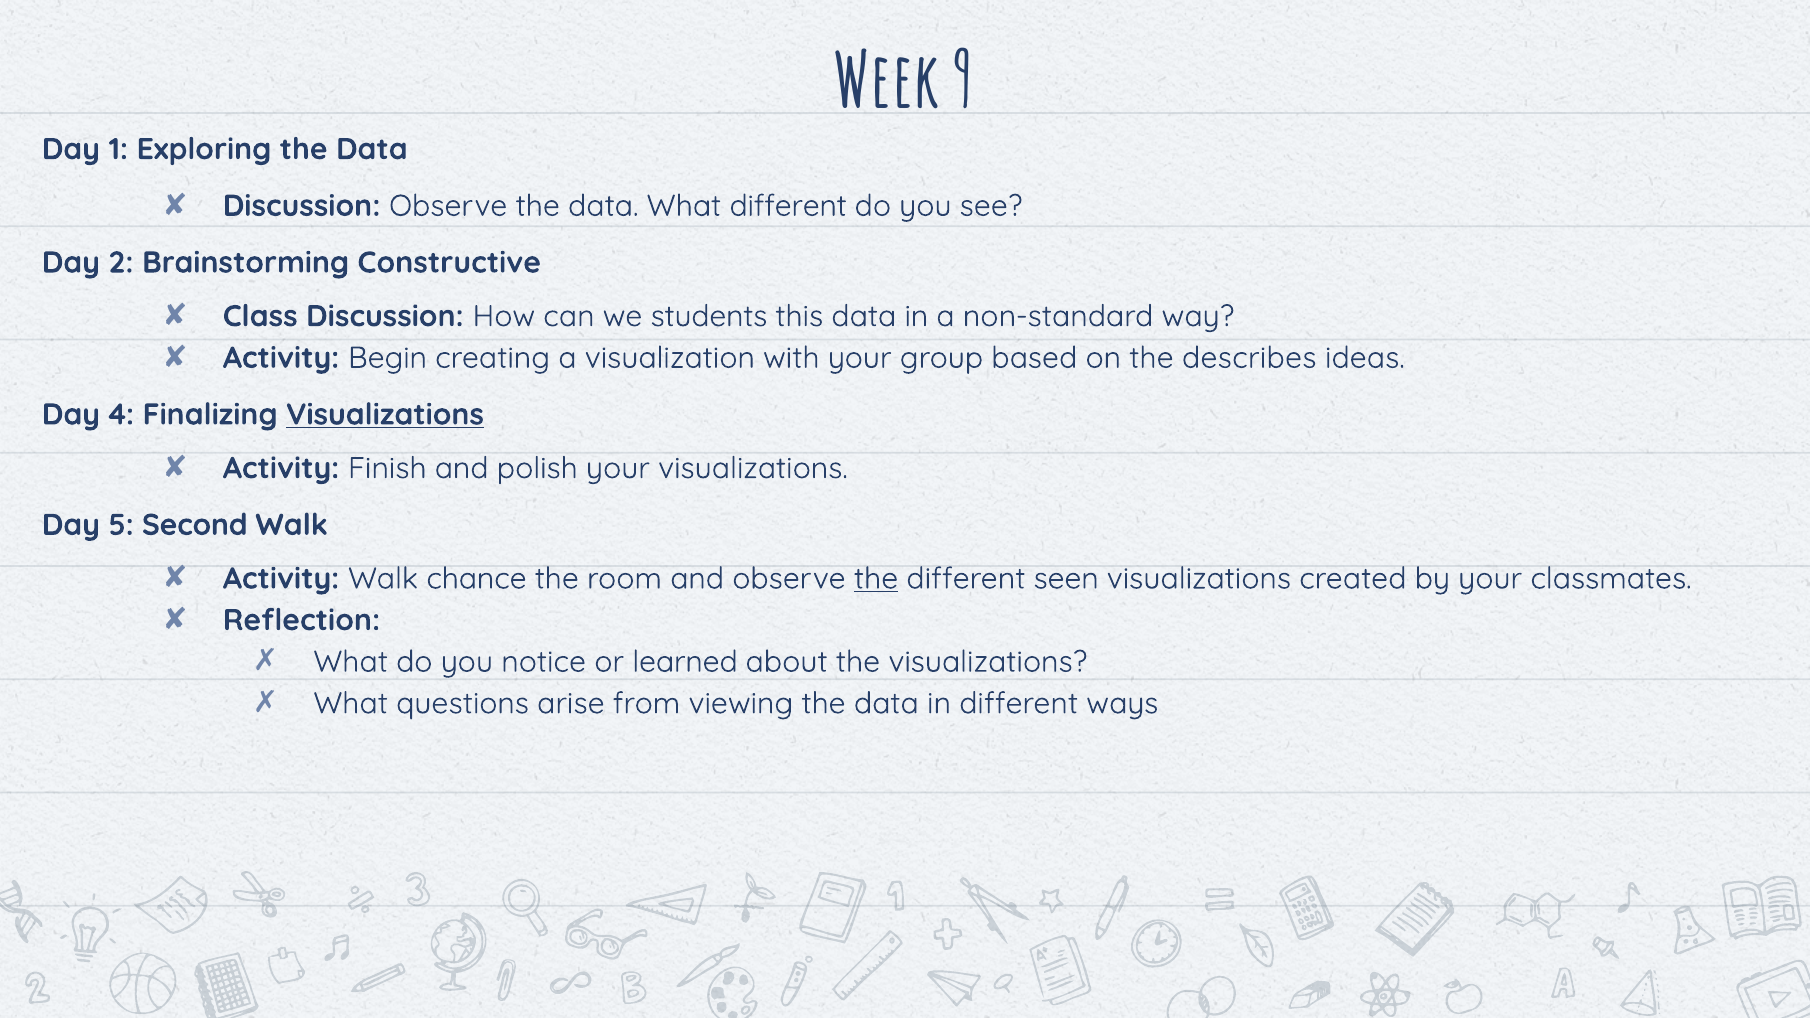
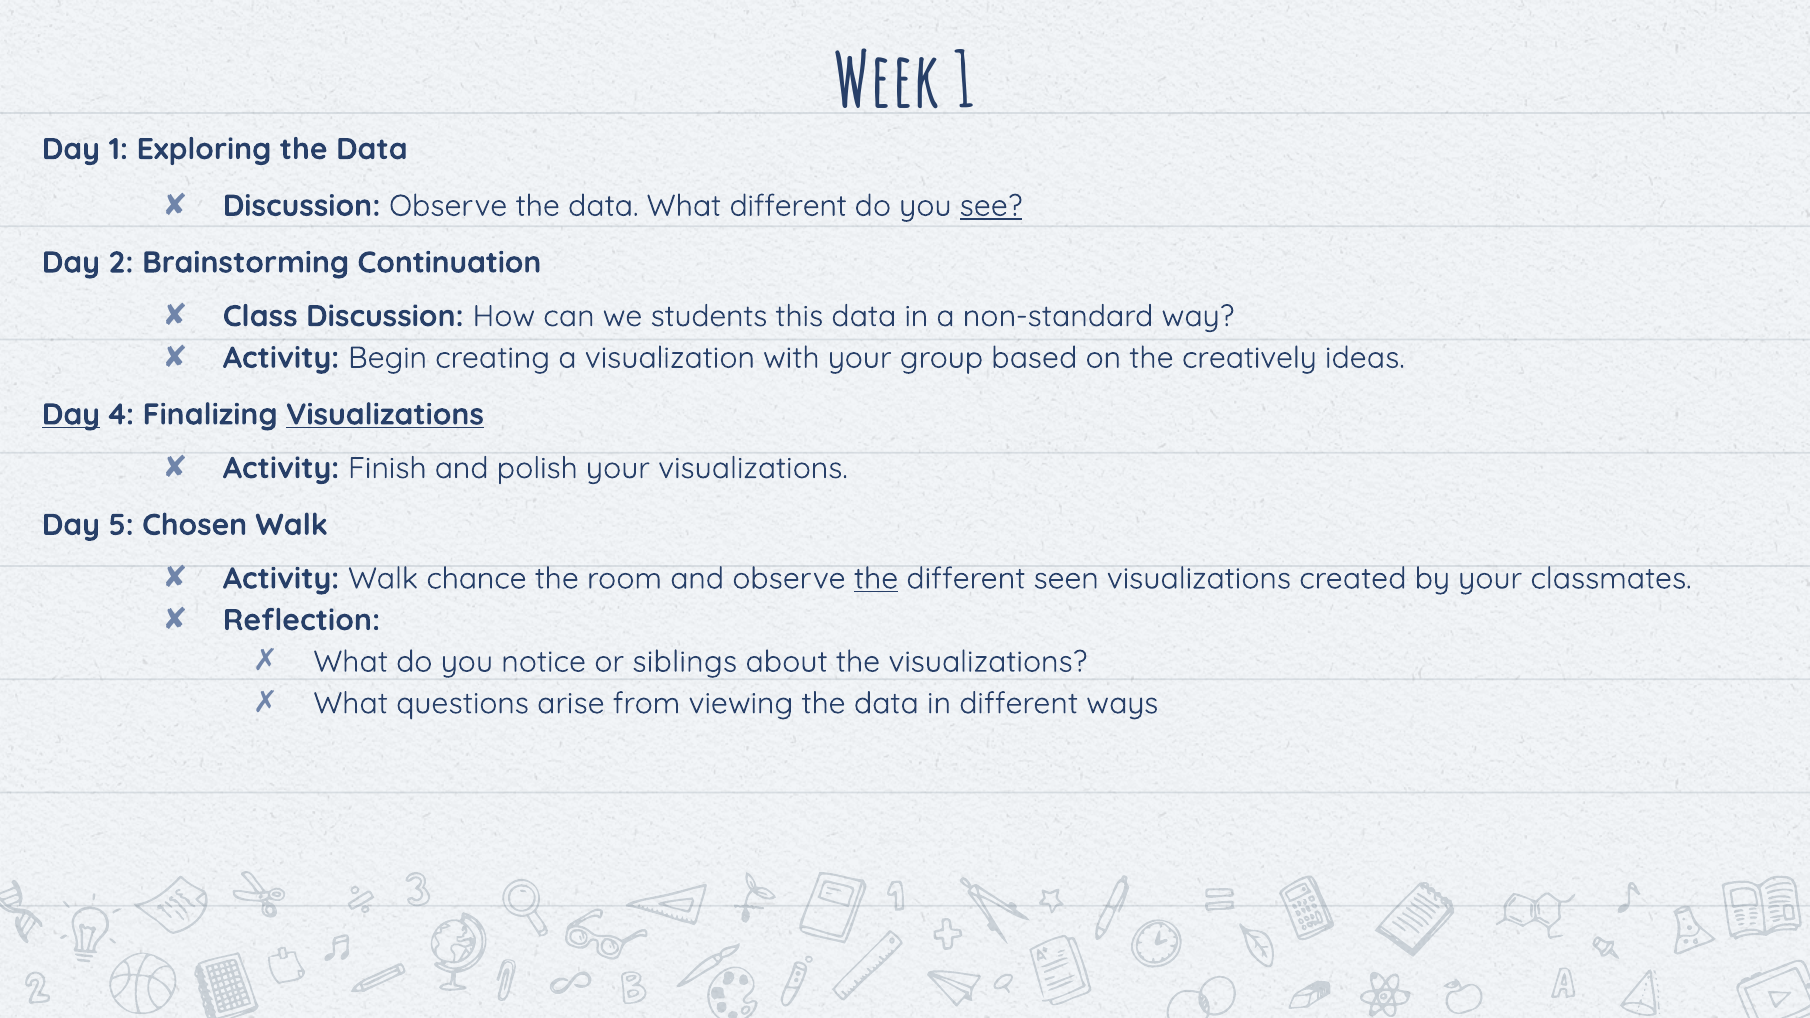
Week 9: 9 -> 1
see underline: none -> present
Constructive: Constructive -> Continuation
describes: describes -> creatively
Day at (71, 415) underline: none -> present
Second: Second -> Chosen
learned: learned -> siblings
